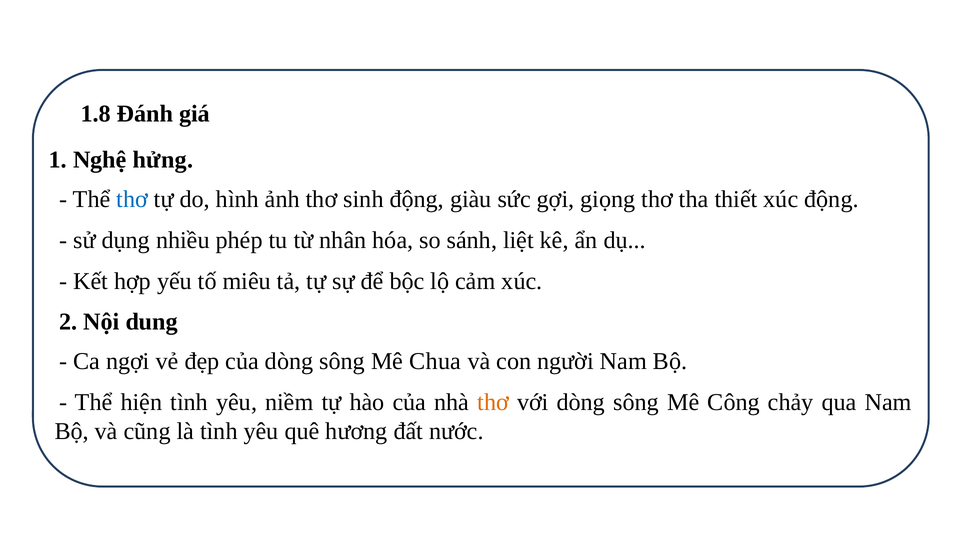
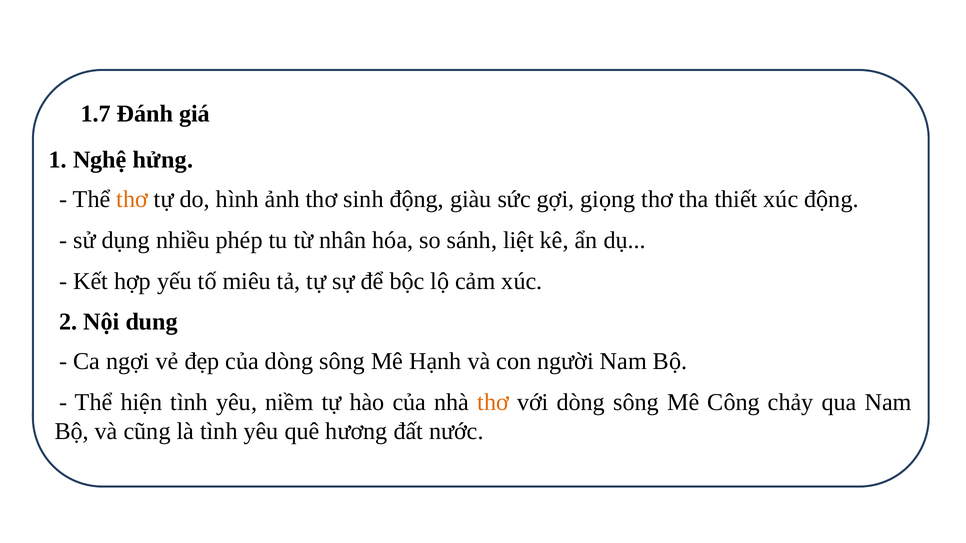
1.8: 1.8 -> 1.7
thơ at (132, 199) colour: blue -> orange
Chua: Chua -> Hạnh
